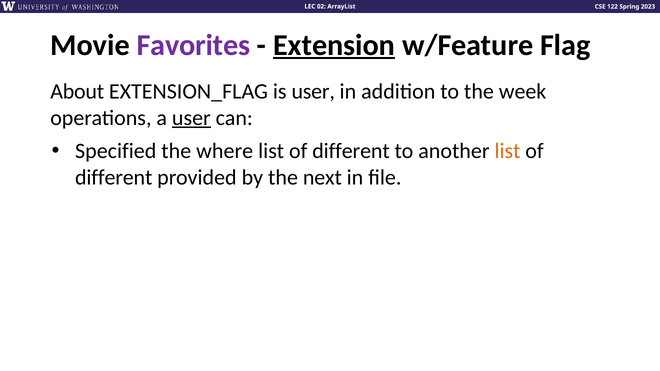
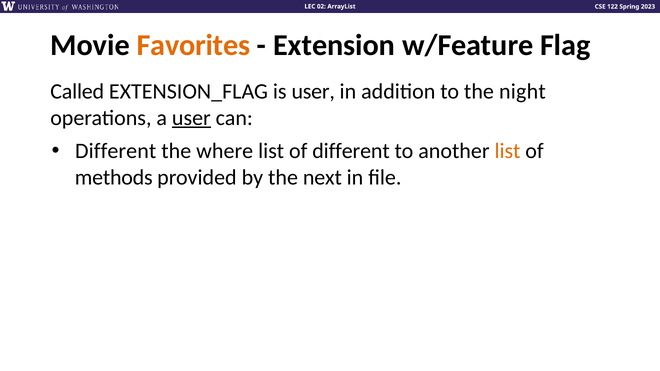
Favorites colour: purple -> orange
Extension underline: present -> none
About: About -> Called
week: week -> night
Specified at (116, 151): Specified -> Different
different at (114, 178): different -> methods
